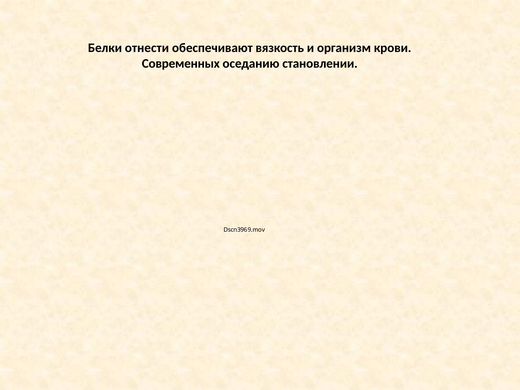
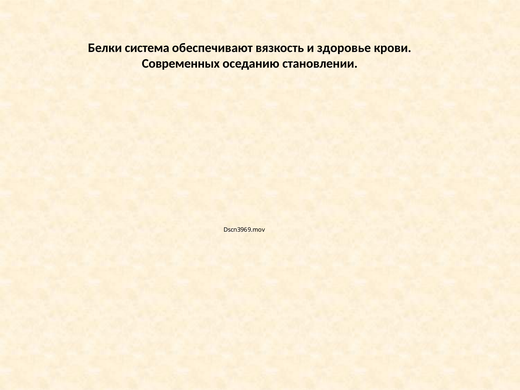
отнести: отнести -> система
организм: организм -> здоровье
